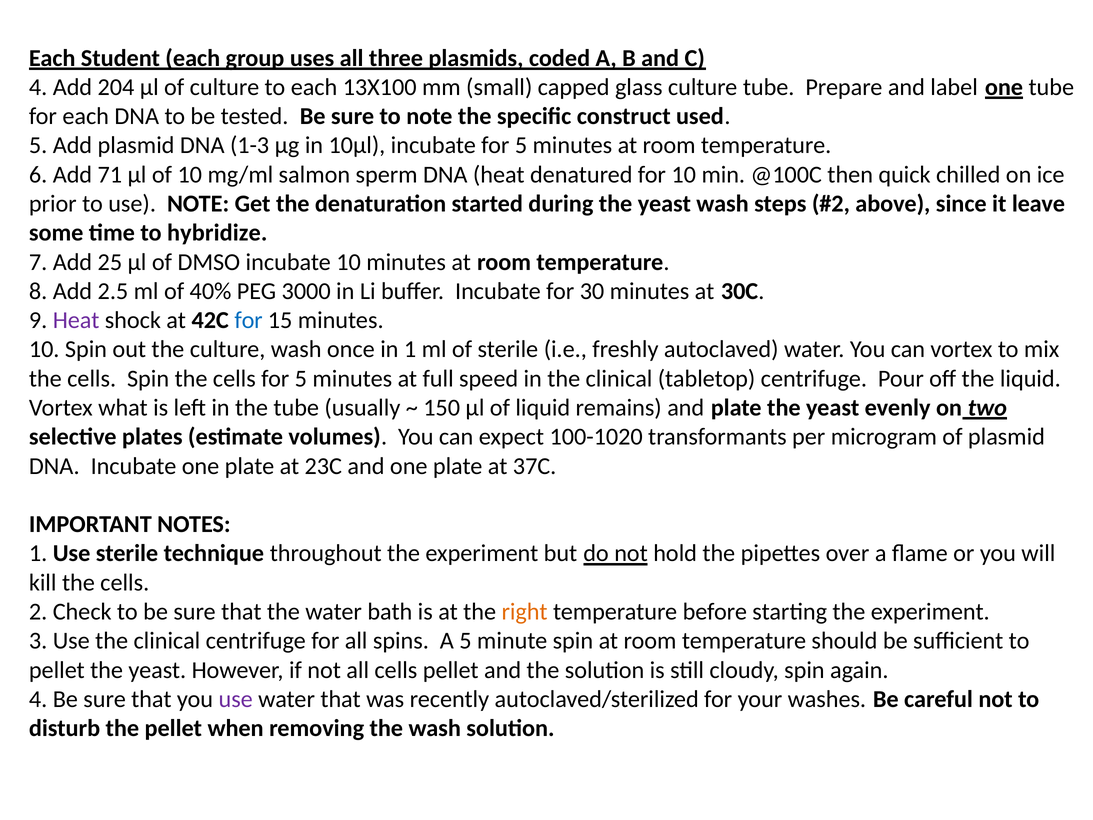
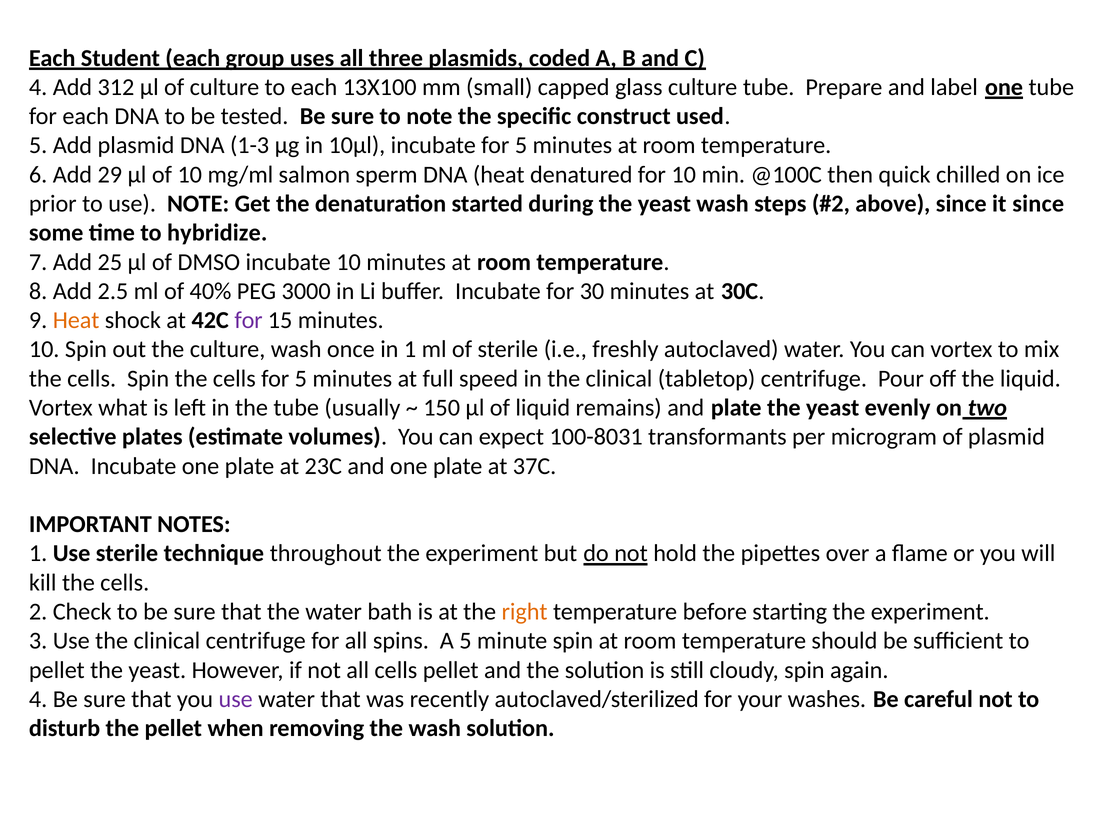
204: 204 -> 312
71: 71 -> 29
it leave: leave -> since
Heat at (76, 320) colour: purple -> orange
for at (249, 320) colour: blue -> purple
100-1020: 100-1020 -> 100-8031
